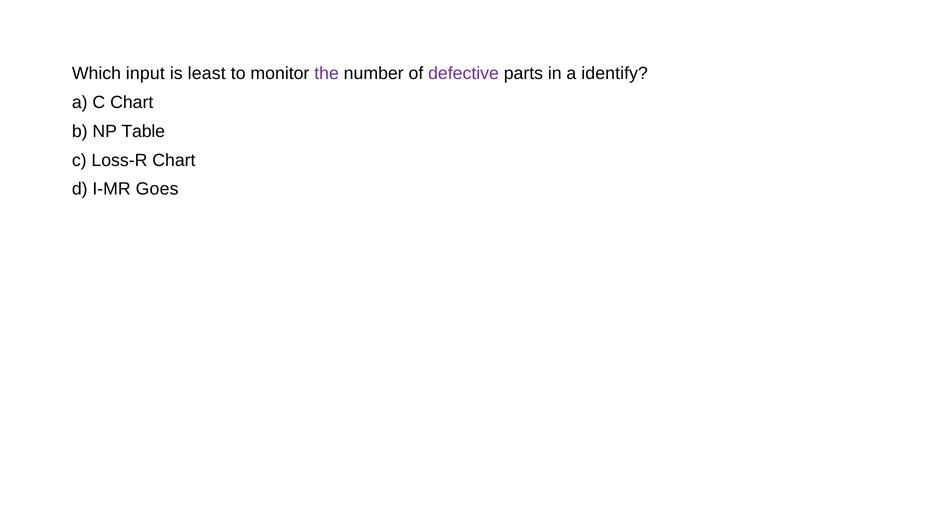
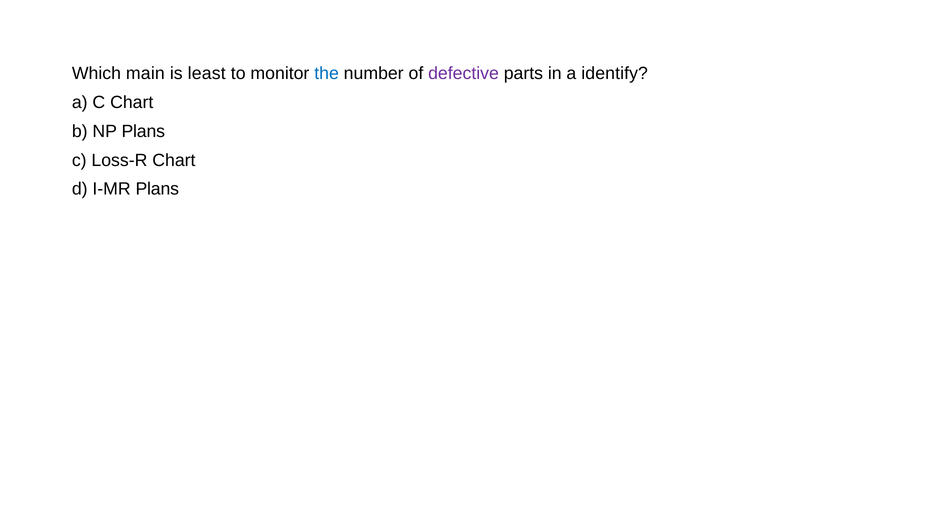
input: input -> main
the colour: purple -> blue
NP Table: Table -> Plans
I-MR Goes: Goes -> Plans
